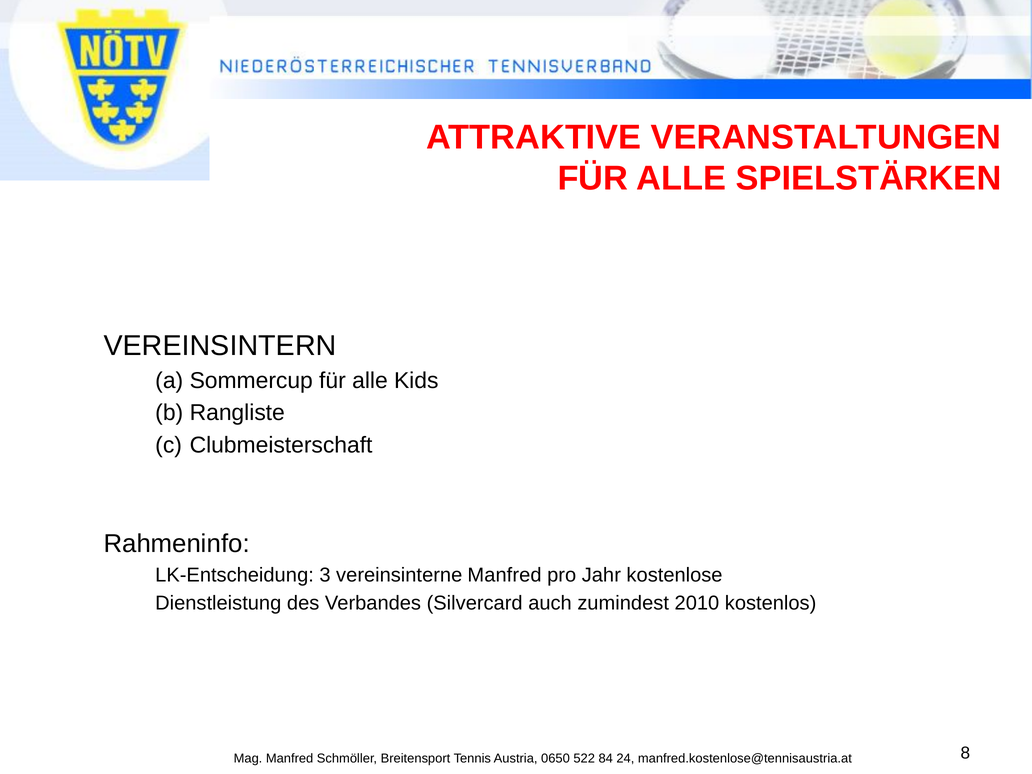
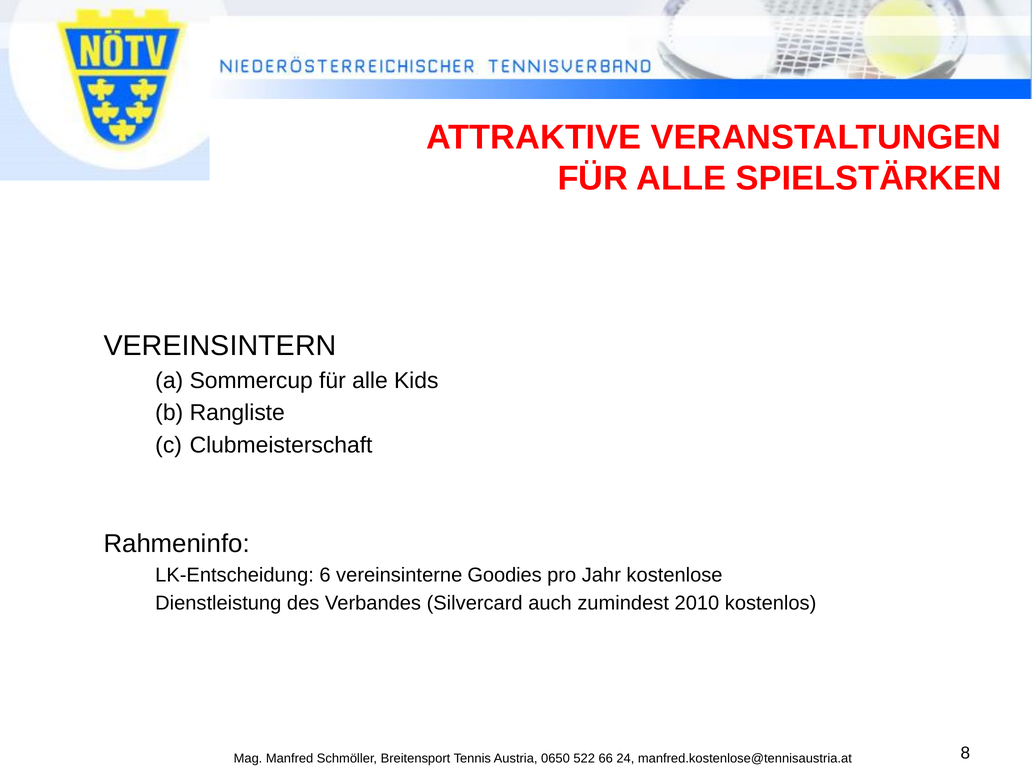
3: 3 -> 6
vereinsinterne Manfred: Manfred -> Goodies
84: 84 -> 66
